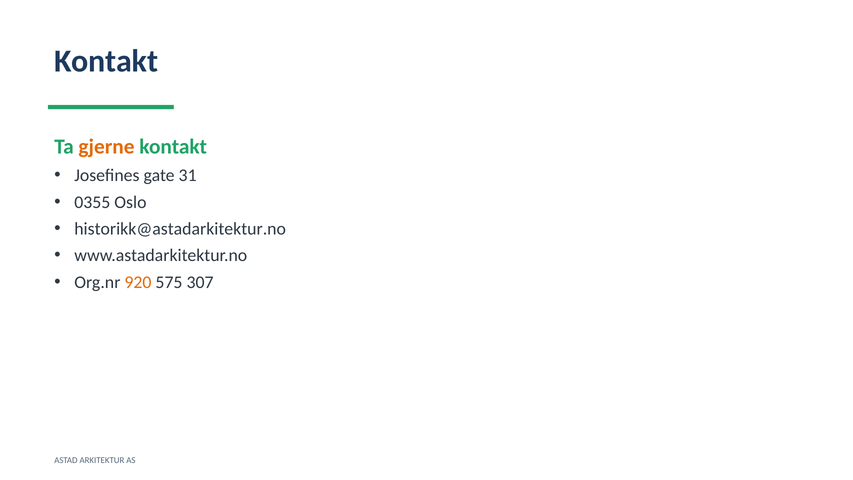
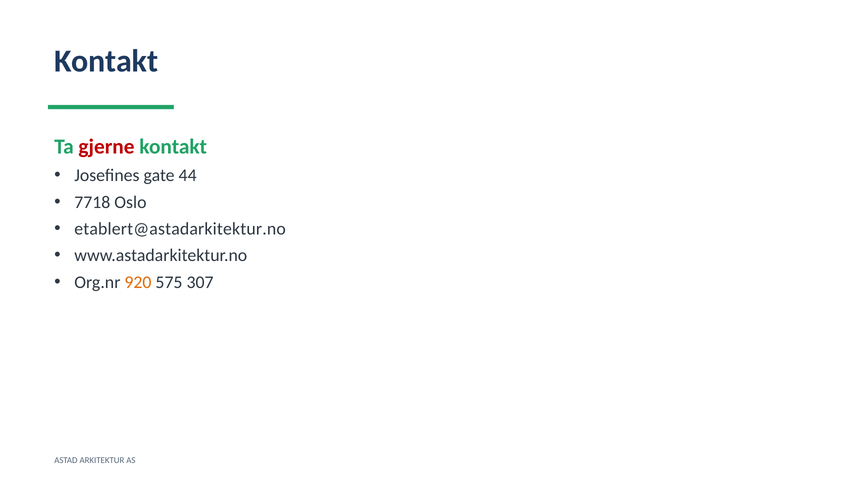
gjerne colour: orange -> red
31: 31 -> 44
0355: 0355 -> 7718
historikk@astadarkitektur.no: historikk@astadarkitektur.no -> etablert@astadarkitektur.no
